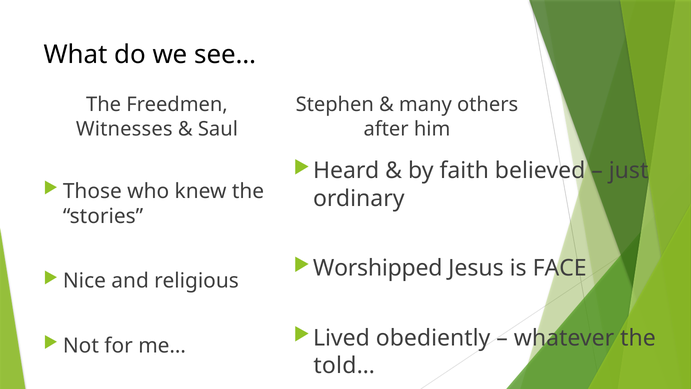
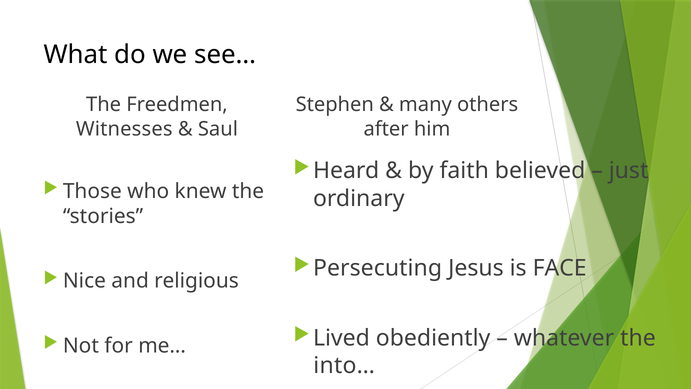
Worshipped: Worshipped -> Persecuting
told…: told… -> into…
